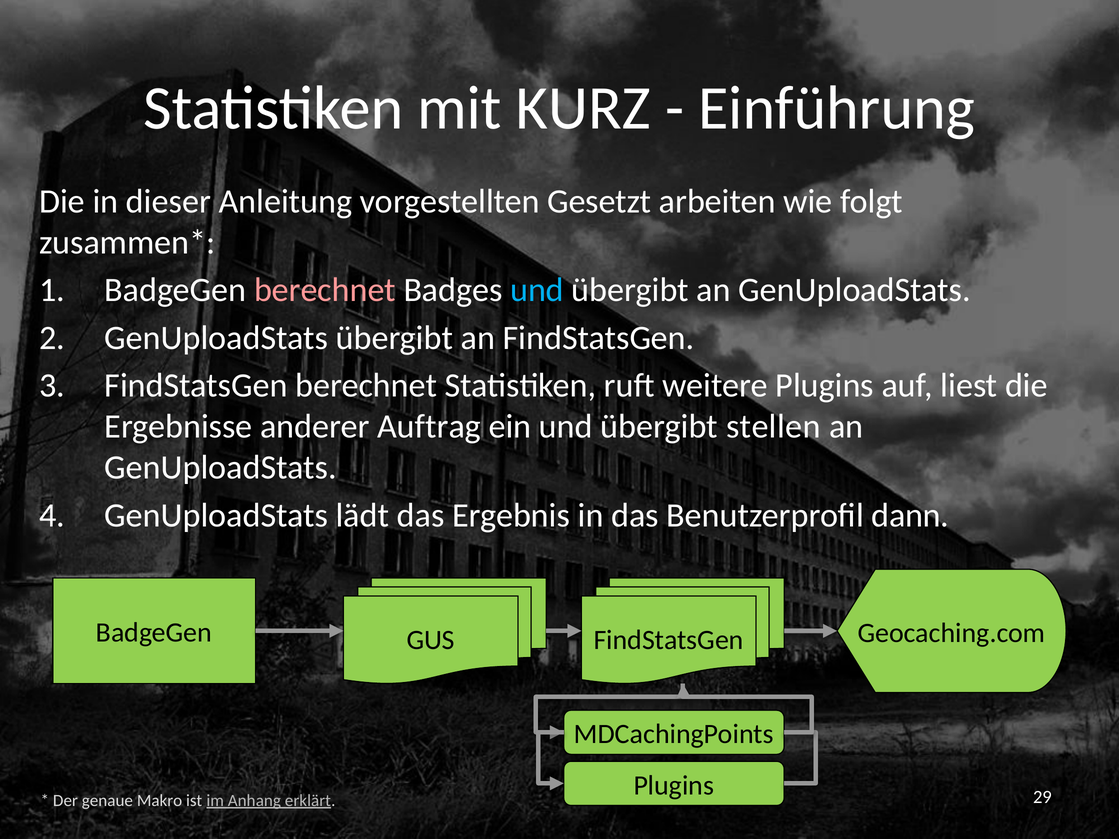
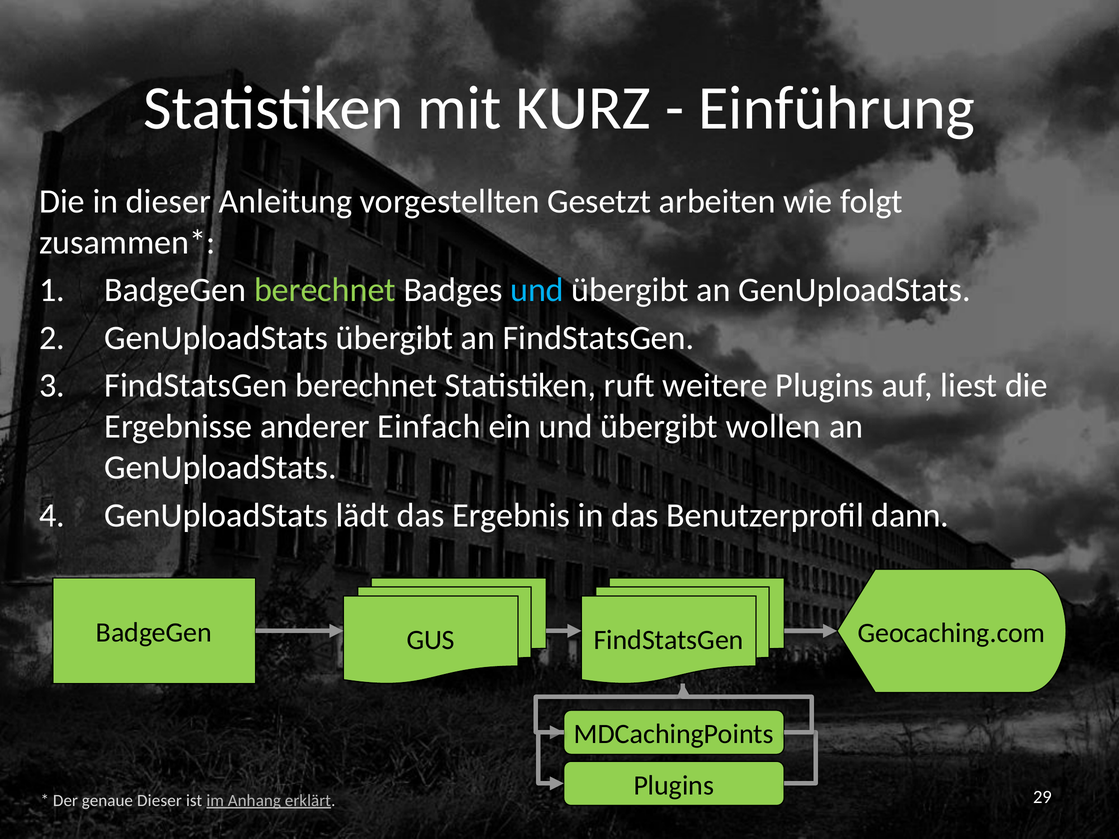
berechnet at (325, 290) colour: pink -> light green
Auftrag: Auftrag -> Einfach
stellen: stellen -> wollen
genaue Makro: Makro -> Dieser
